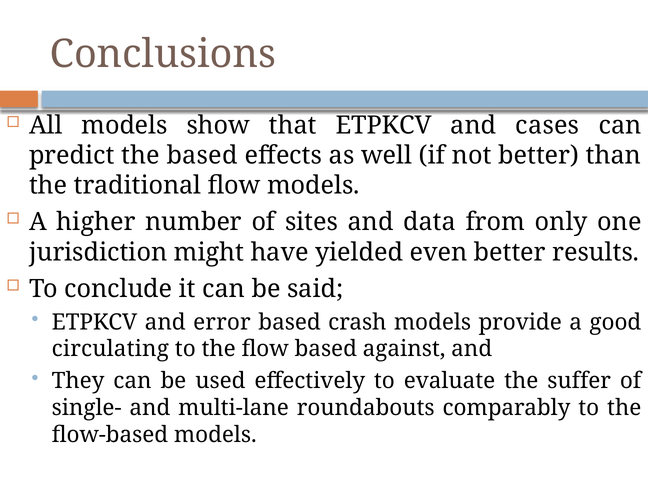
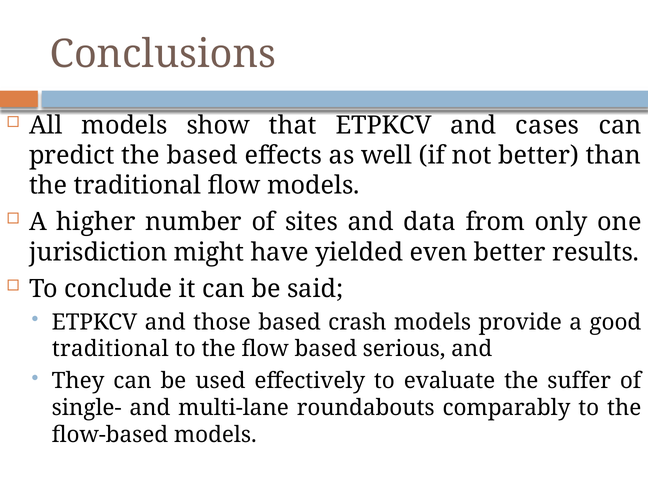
error: error -> those
circulating at (110, 349): circulating -> traditional
against: against -> serious
